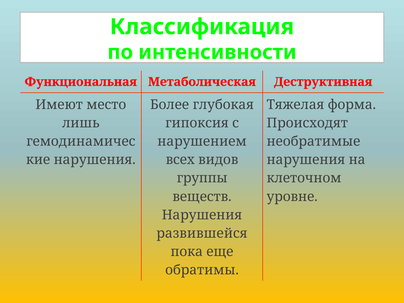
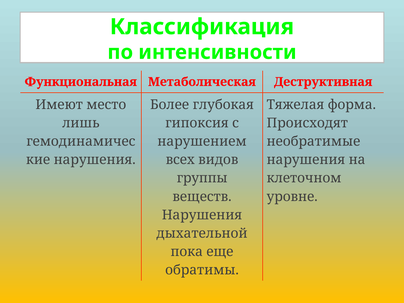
развившейся: развившейся -> дыхательной
